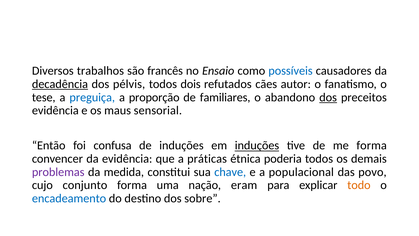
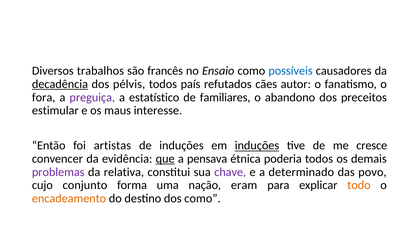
dois: dois -> país
tese: tese -> fora
preguiça colour: blue -> purple
proporção: proporção -> estatístico
dos at (328, 97) underline: present -> none
evidência at (55, 110): evidência -> estimular
sensorial: sensorial -> interesse
confusa: confusa -> artistas
me forma: forma -> cresce
que underline: none -> present
práticas: práticas -> pensava
medida: medida -> relativa
chave colour: blue -> purple
populacional: populacional -> determinado
encadeamento colour: blue -> orange
dos sobre: sobre -> como
